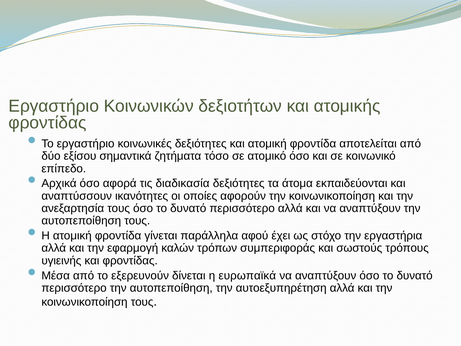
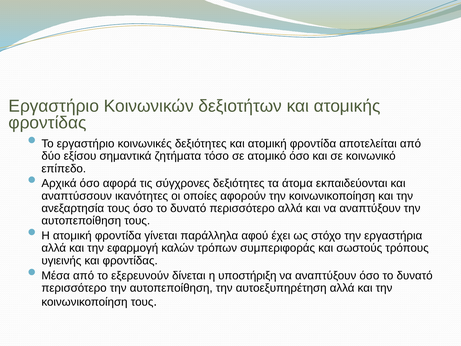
διαδικασία: διαδικασία -> σύγχρονες
ευρωπαϊκά: ευρωπαϊκά -> υποστήριξη
